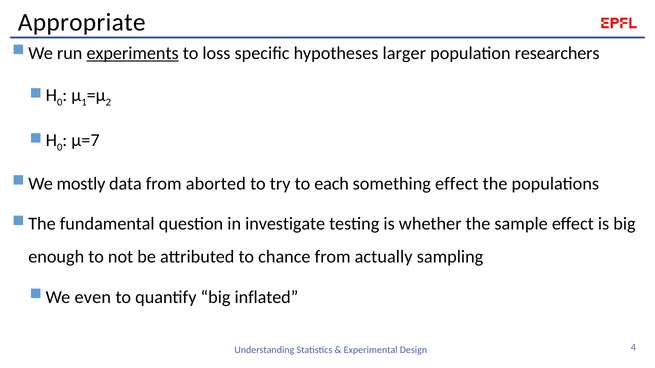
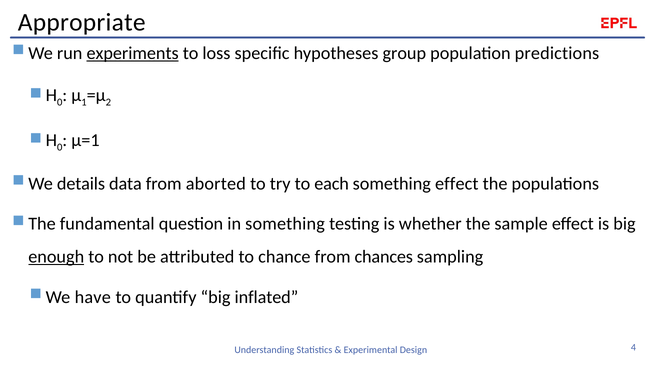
larger: larger -> group
researchers: researchers -> predictions
μ=7: μ=7 -> μ=1
mostly: mostly -> details
in investigate: investigate -> something
enough underline: none -> present
actually: actually -> chances
even: even -> have
